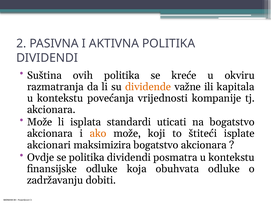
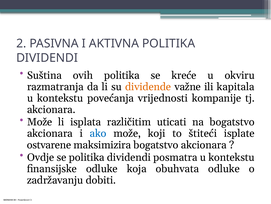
standardi: standardi -> različitim
ako colour: orange -> blue
akcionari: akcionari -> ostvarene
